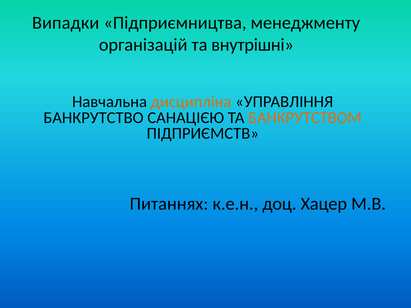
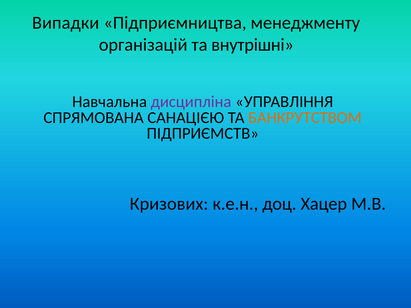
дисципліна colour: orange -> purple
БАНКРУТСТВО: БАНКРУТСТВО -> СПРЯМОВАНА
Питаннях: Питаннях -> Кризових
